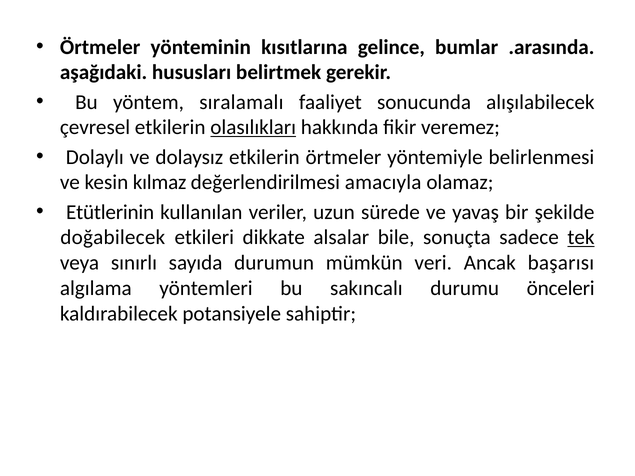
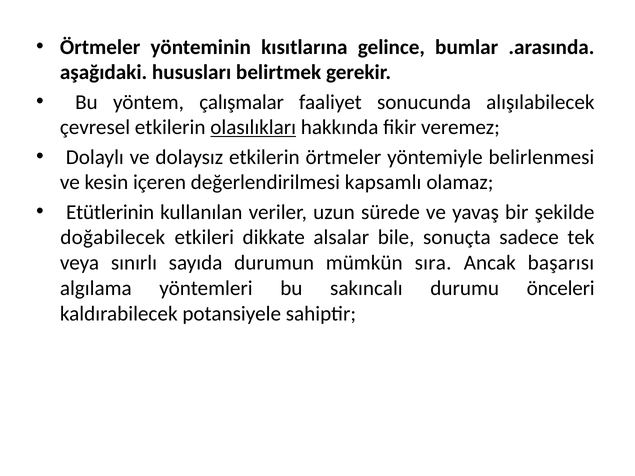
sıralamalı: sıralamalı -> çalışmalar
kılmaz: kılmaz -> içeren
amacıyla: amacıyla -> kapsamlı
tek underline: present -> none
veri: veri -> sıra
